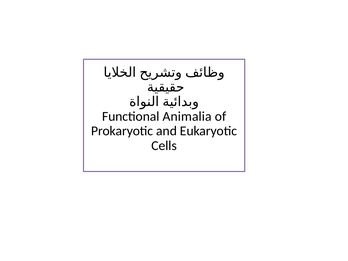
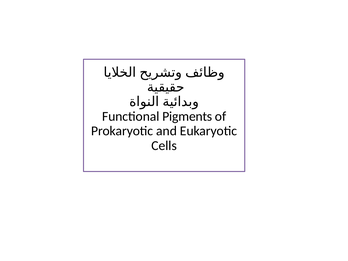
Animalia: Animalia -> Pigments
